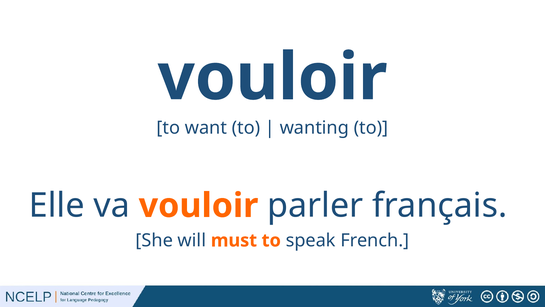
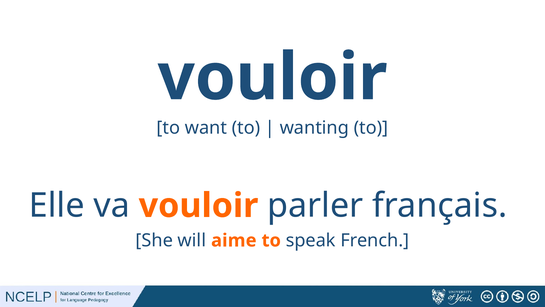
must: must -> aime
